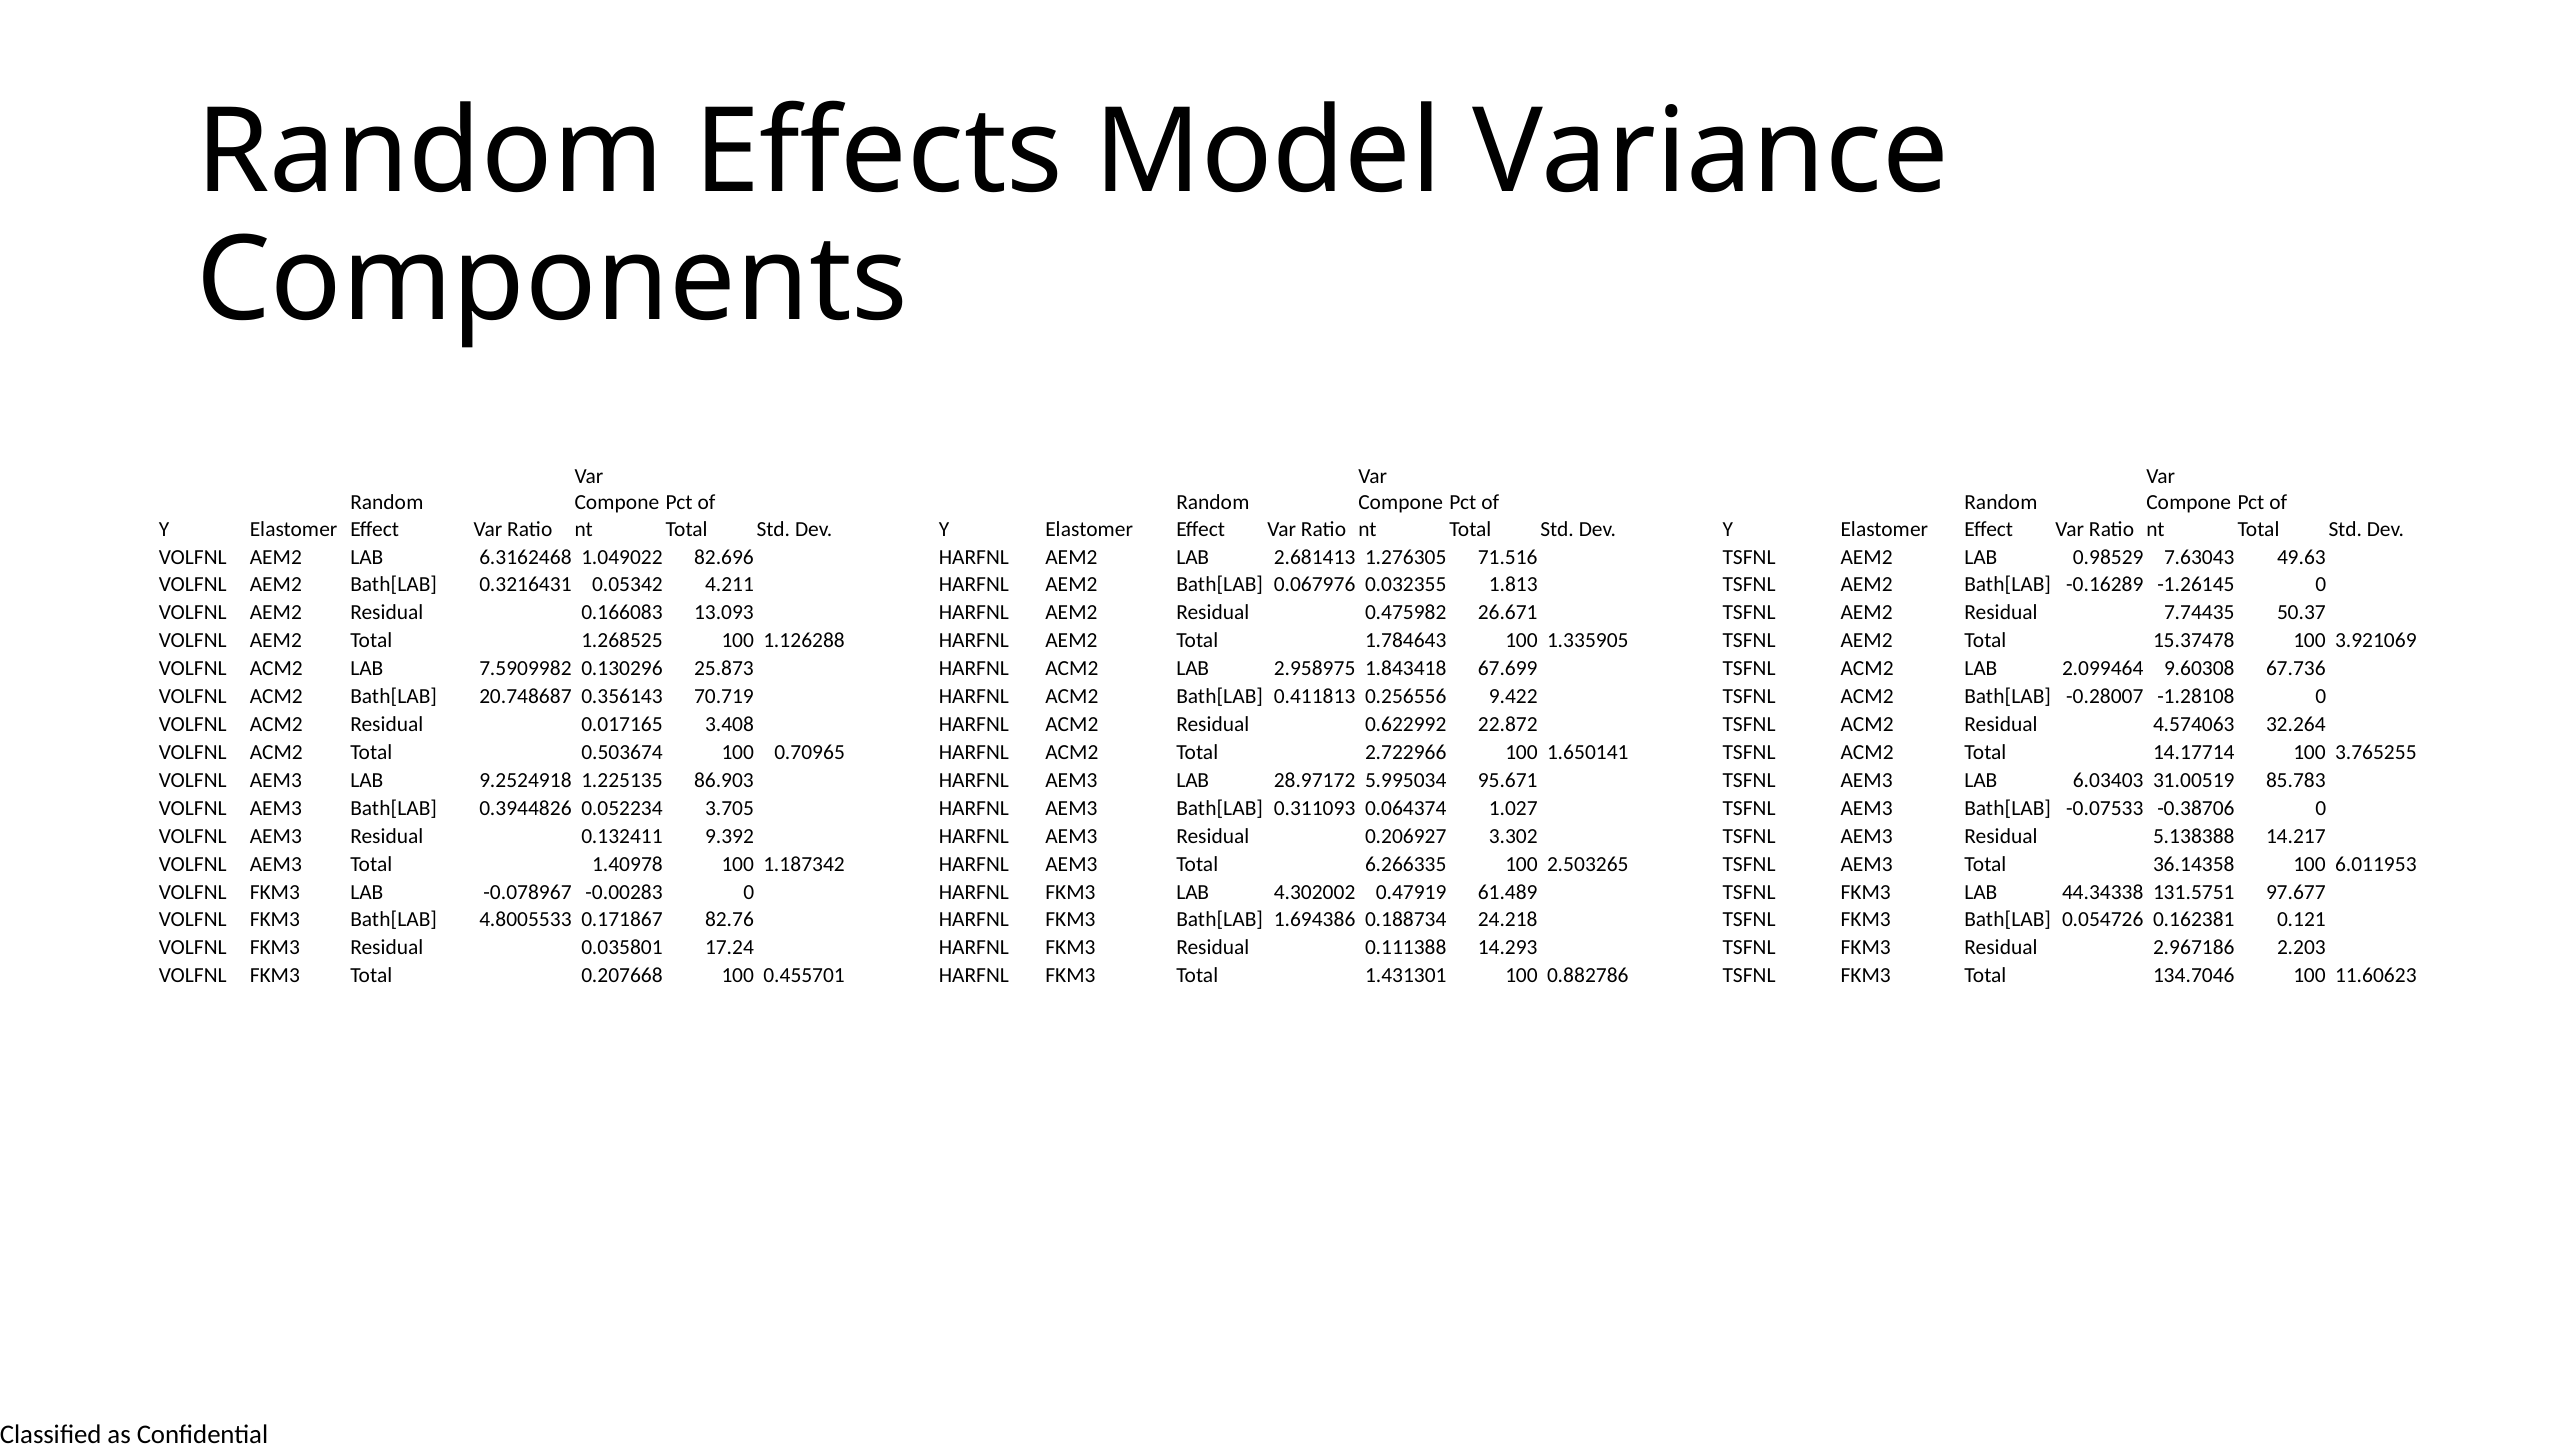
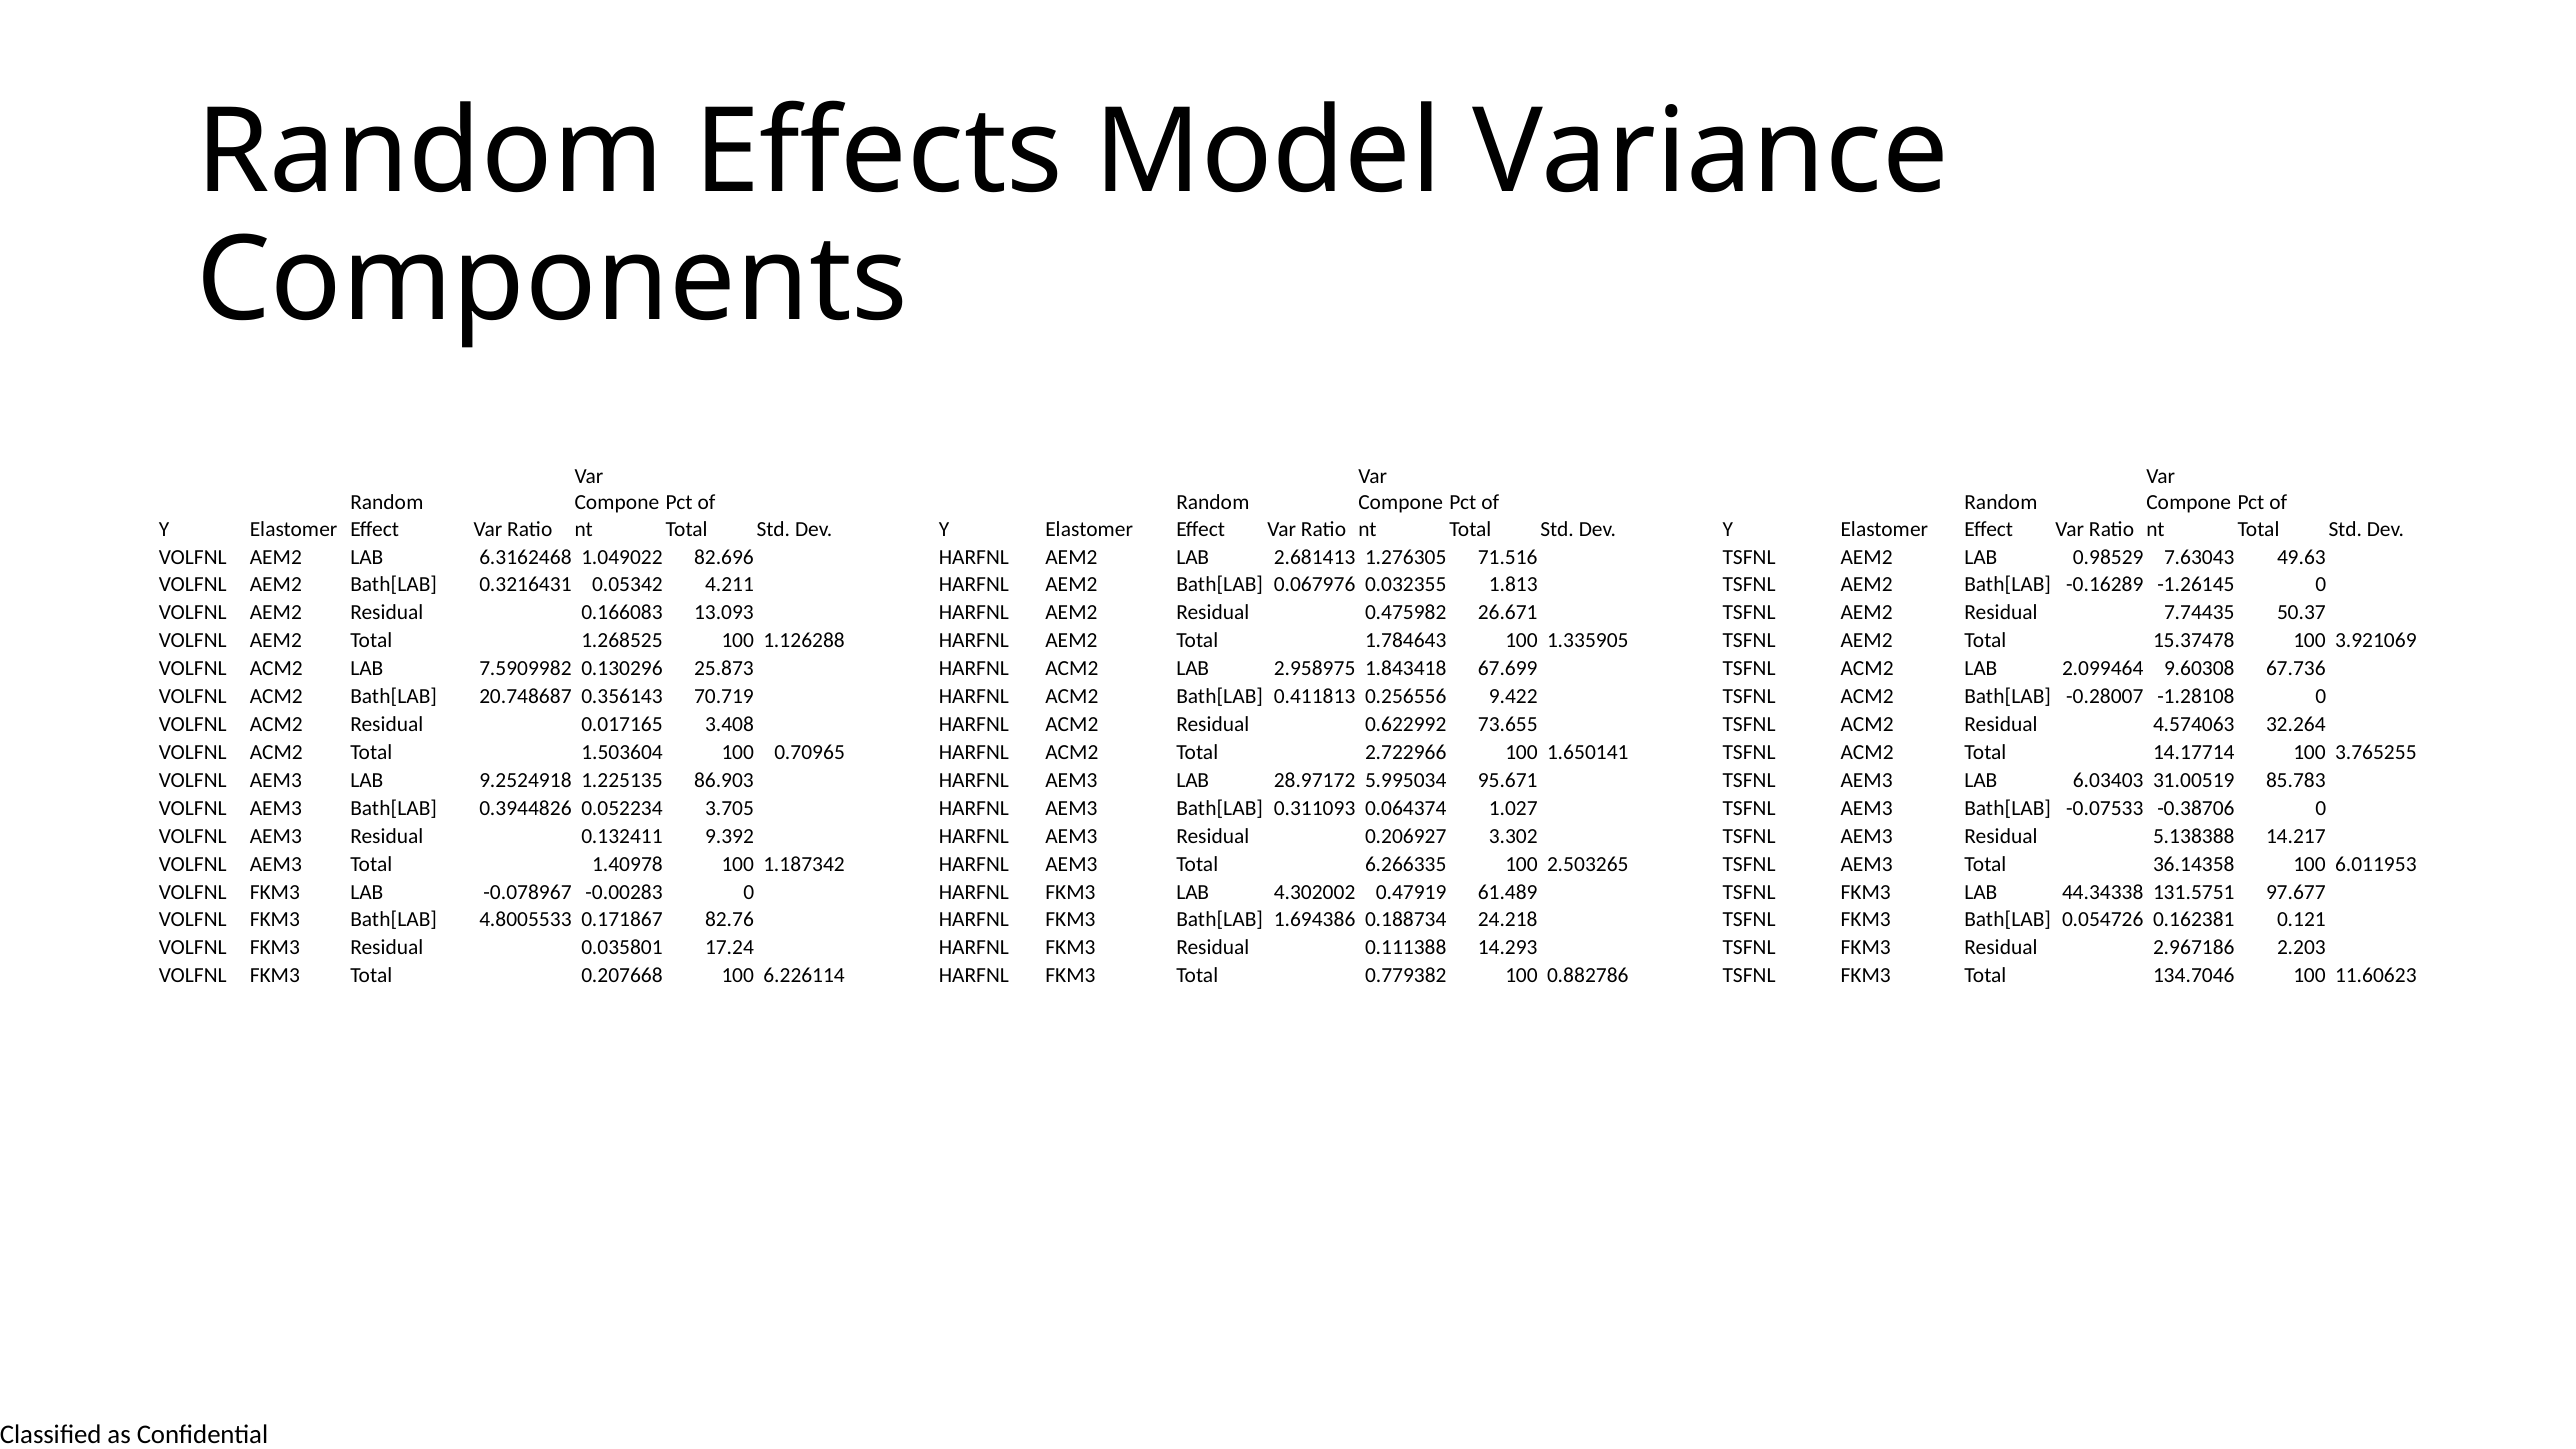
22.872: 22.872 -> 73.655
0.503674: 0.503674 -> 1.503604
0.455701: 0.455701 -> 6.226114
1.431301: 1.431301 -> 0.779382
